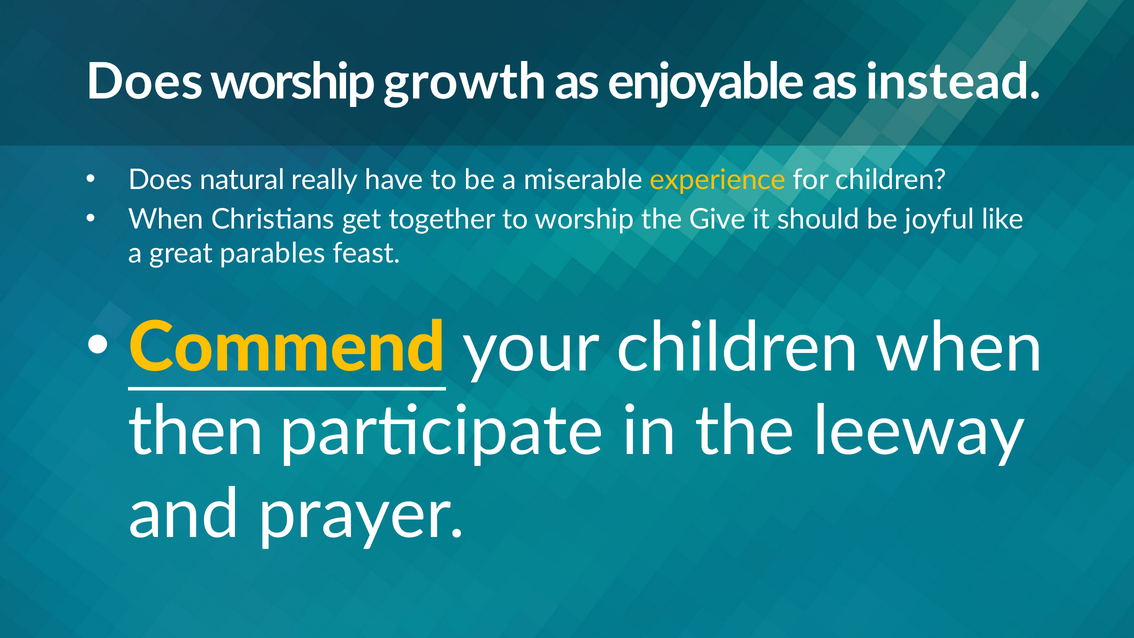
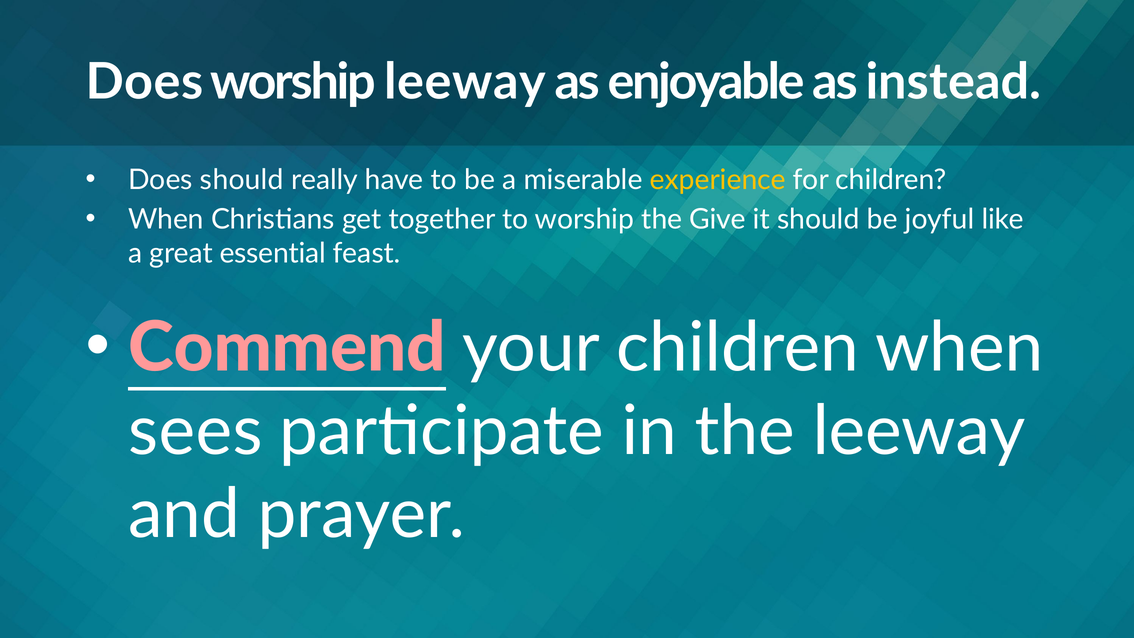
worship growth: growth -> leeway
Does natural: natural -> should
parables: parables -> essential
Commend colour: yellow -> pink
then: then -> sees
